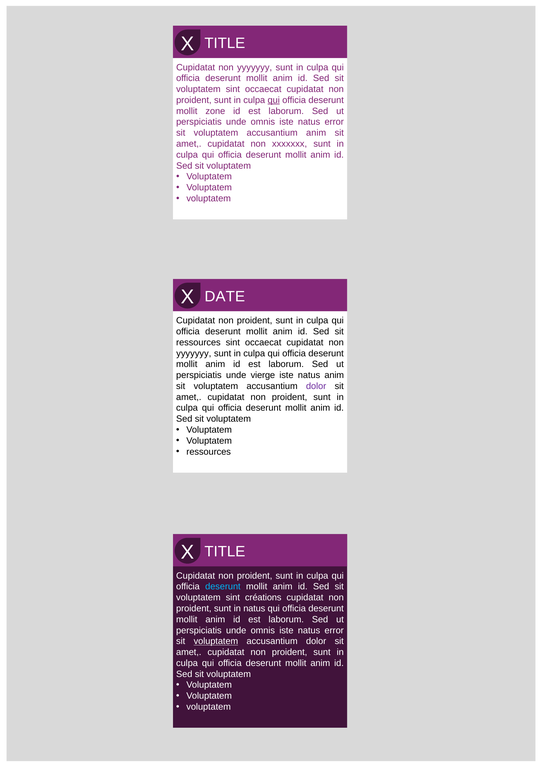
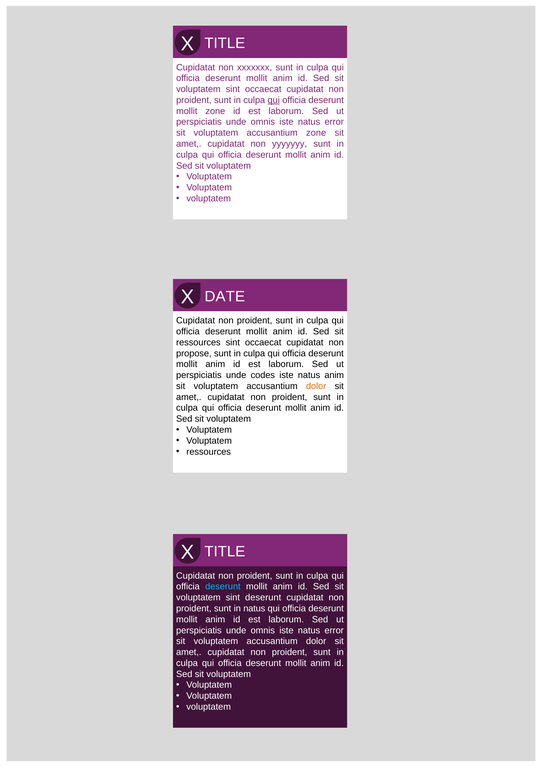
yyyyyyy at (255, 67): yyyyyyy -> xxxxxxx
accusantium anim: anim -> zone
xxxxxxx: xxxxxxx -> yyyyyyy
yyyyyyy at (194, 353): yyyyyyy -> propose
vierge: vierge -> codes
dolor at (316, 386) colour: purple -> orange
sint créations: créations -> deserunt
voluptatem at (216, 641) underline: present -> none
